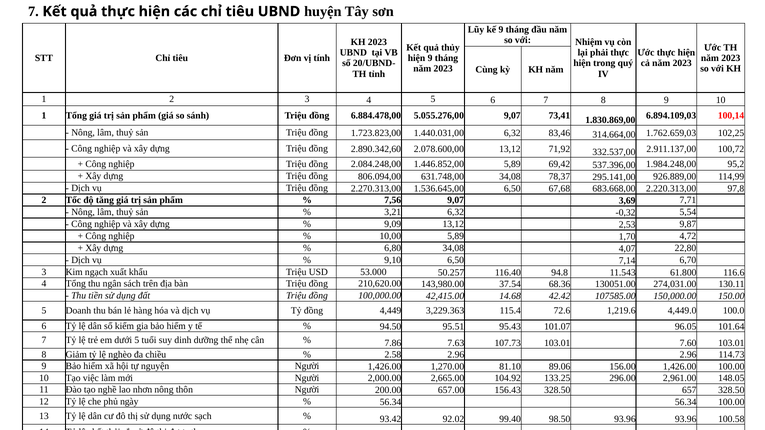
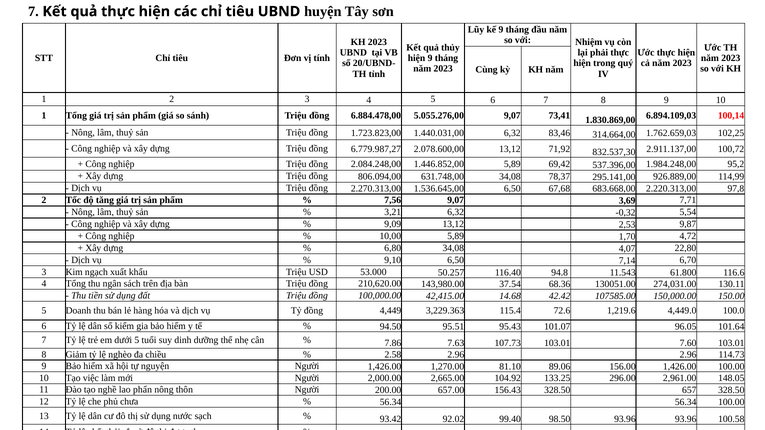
2.890.342,60: 2.890.342,60 -> 6.779.987,27
332.537,00: 332.537,00 -> 832.537,30
nhơn: nhơn -> phấn
ngày: ngày -> chưa
